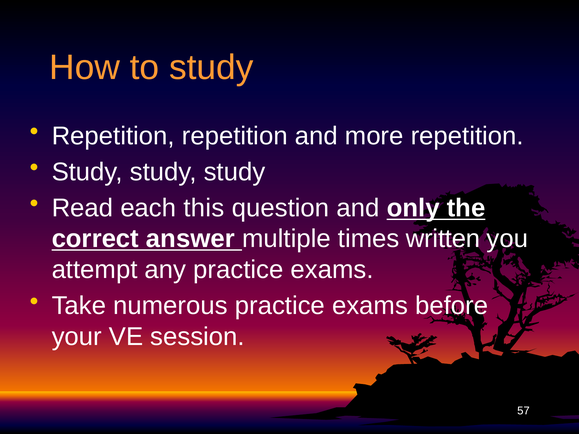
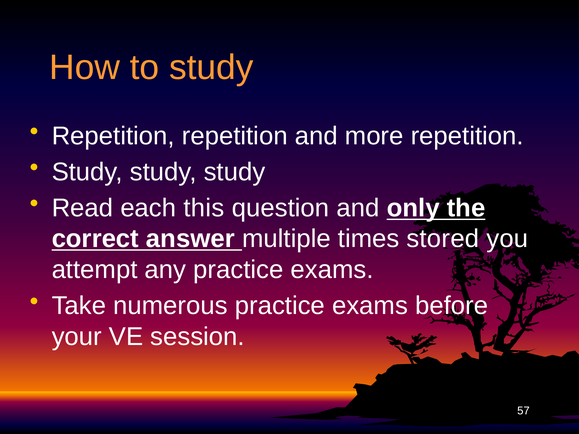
written: written -> stored
